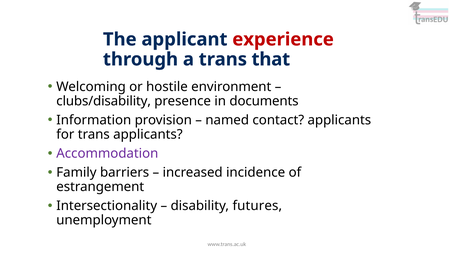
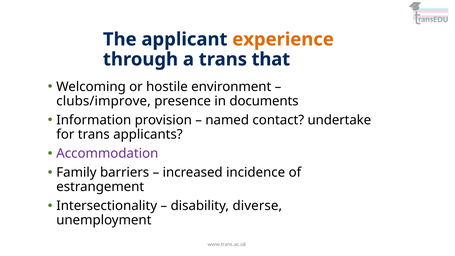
experience colour: red -> orange
clubs/disability: clubs/disability -> clubs/improve
contact applicants: applicants -> undertake
futures: futures -> diverse
